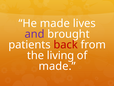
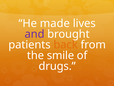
back colour: red -> orange
living: living -> smile
made at (57, 66): made -> drugs
